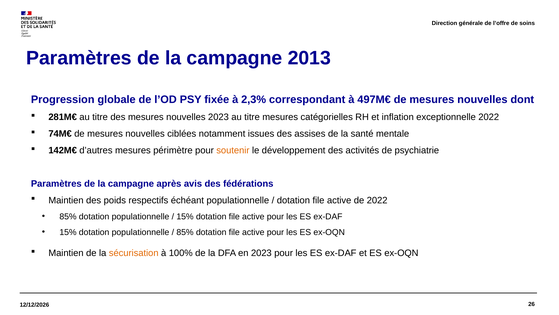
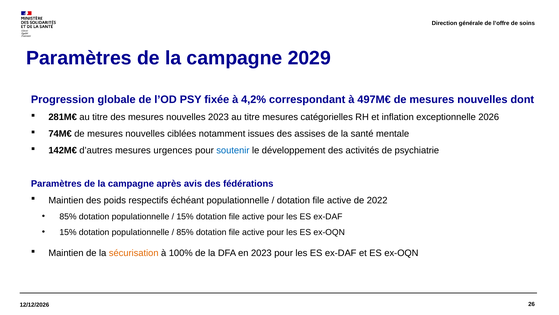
2013: 2013 -> 2029
2,3%: 2,3% -> 4,2%
exceptionnelle 2022: 2022 -> 2026
périmètre: périmètre -> urgences
soutenir colour: orange -> blue
